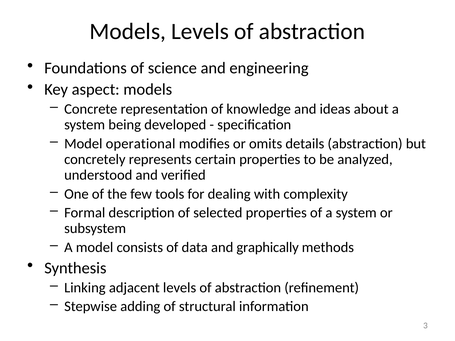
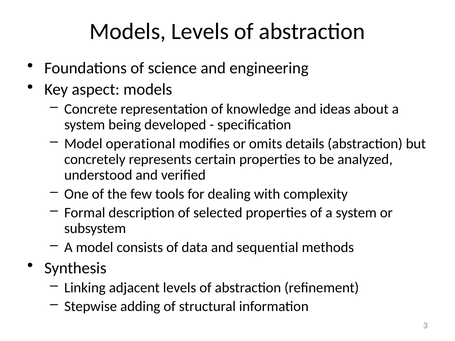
graphically: graphically -> sequential
